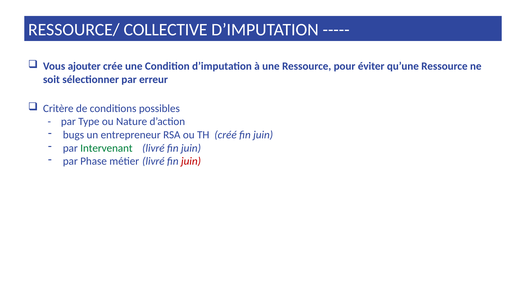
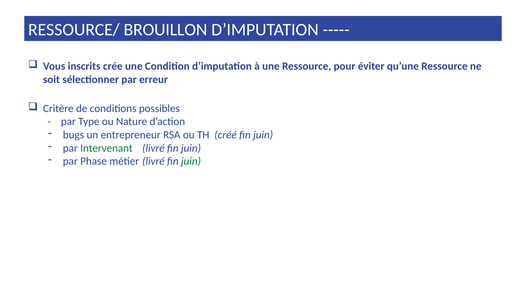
COLLECTIVE: COLLECTIVE -> BROUILLON
ajouter: ajouter -> inscrits
juin at (191, 162) colour: red -> green
